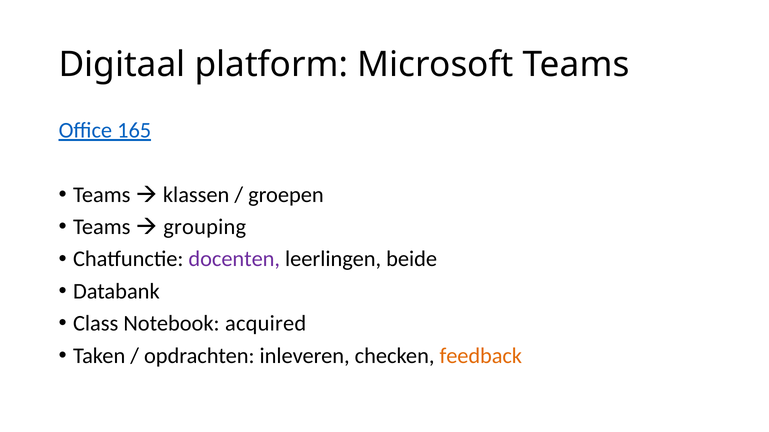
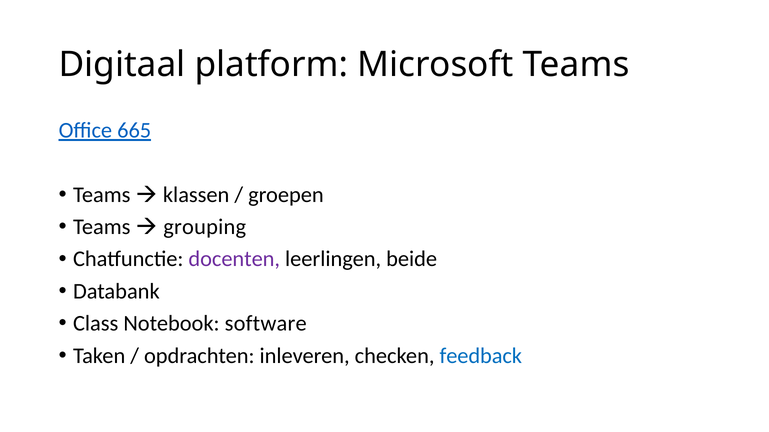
165: 165 -> 665
acquired: acquired -> software
feedback colour: orange -> blue
